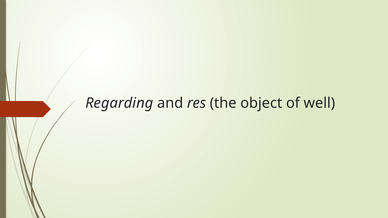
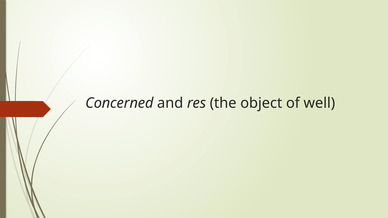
Regarding: Regarding -> Concerned
